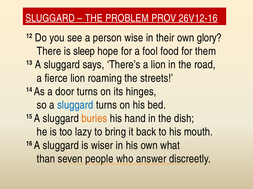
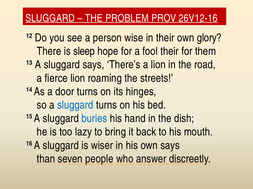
fool food: food -> their
buries colour: orange -> blue
own what: what -> says
